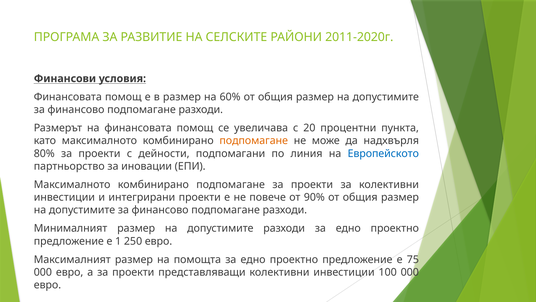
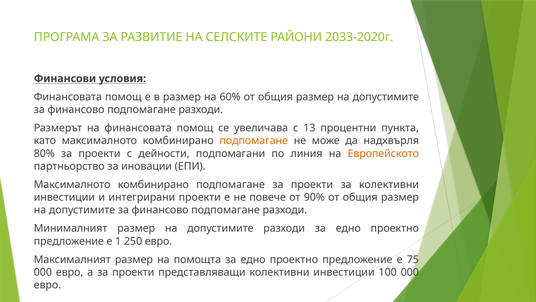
2011-2020г: 2011-2020г -> 2033-2020г
20: 20 -> 13
Европейското colour: blue -> orange
